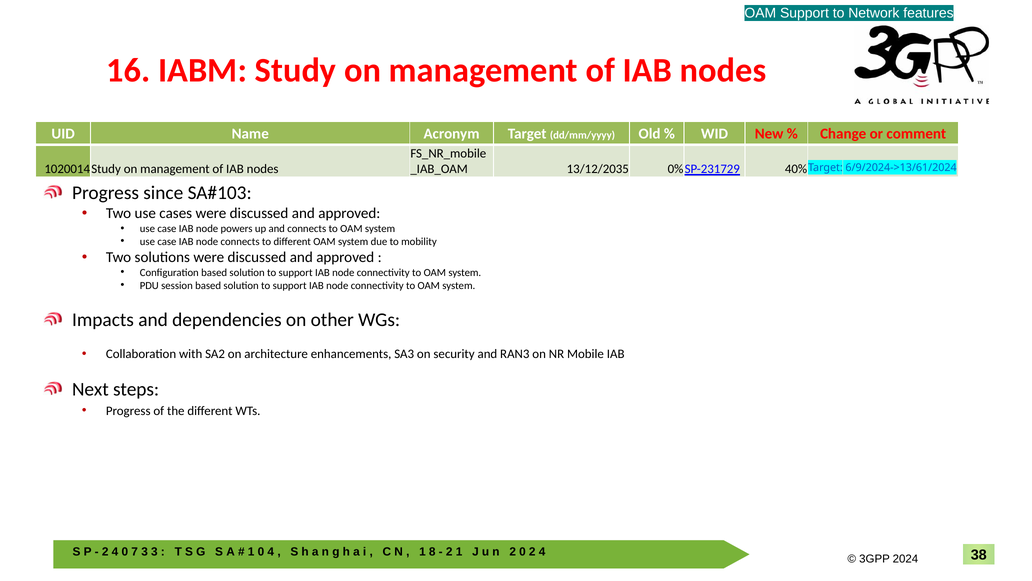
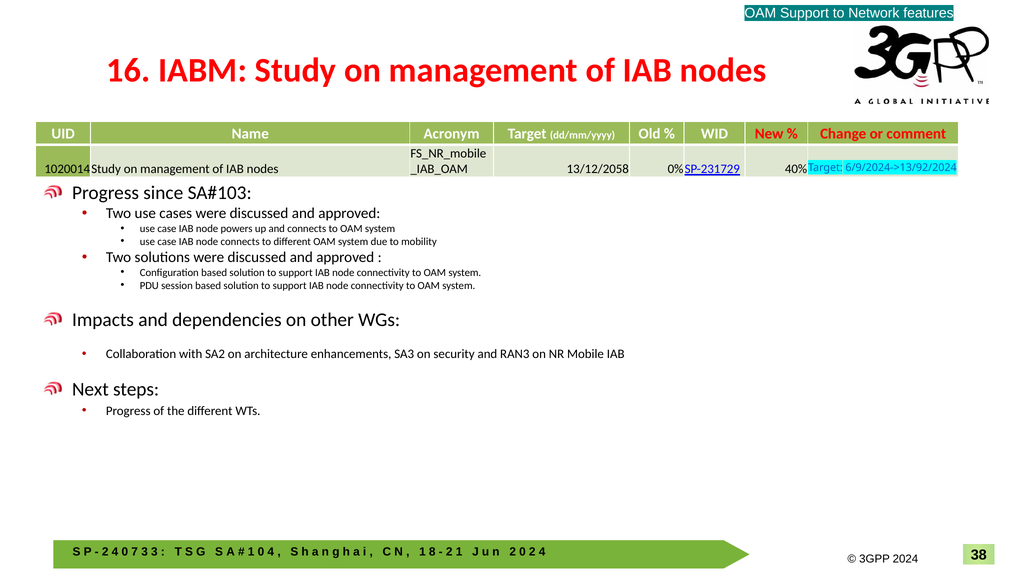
13/12/2035: 13/12/2035 -> 13/12/2058
6/9/2024->13/61/2024: 6/9/2024->13/61/2024 -> 6/9/2024->13/92/2024
